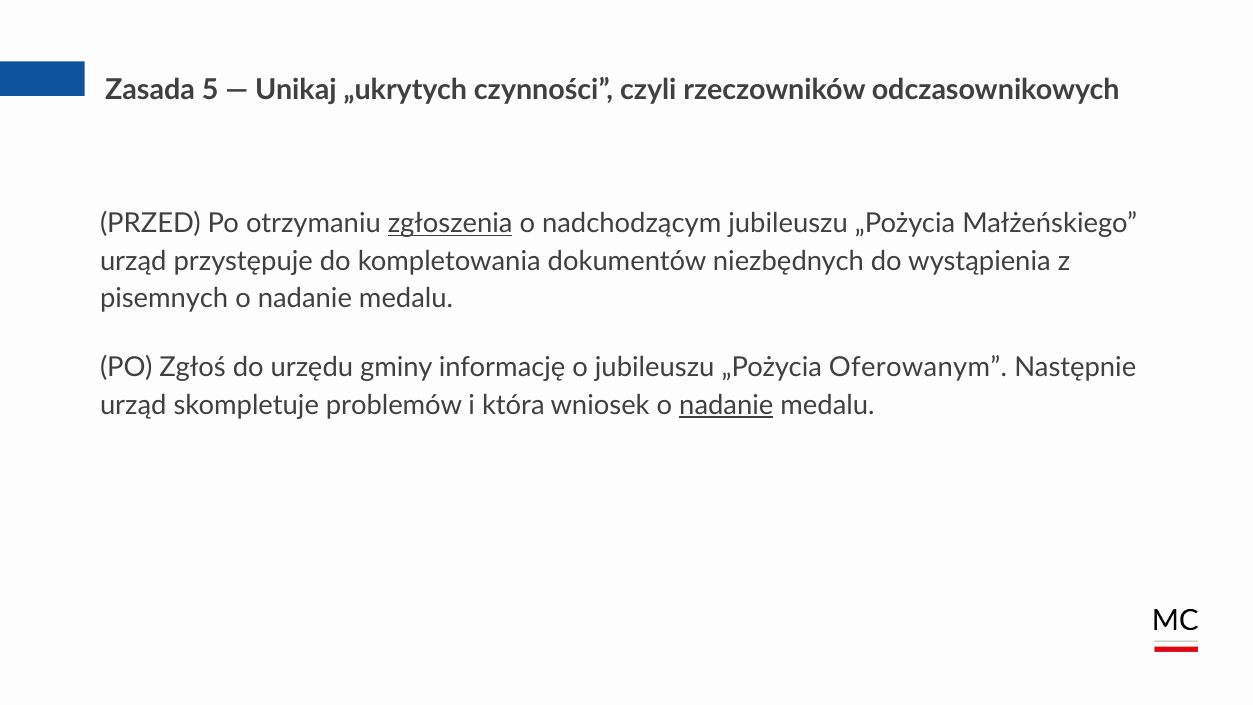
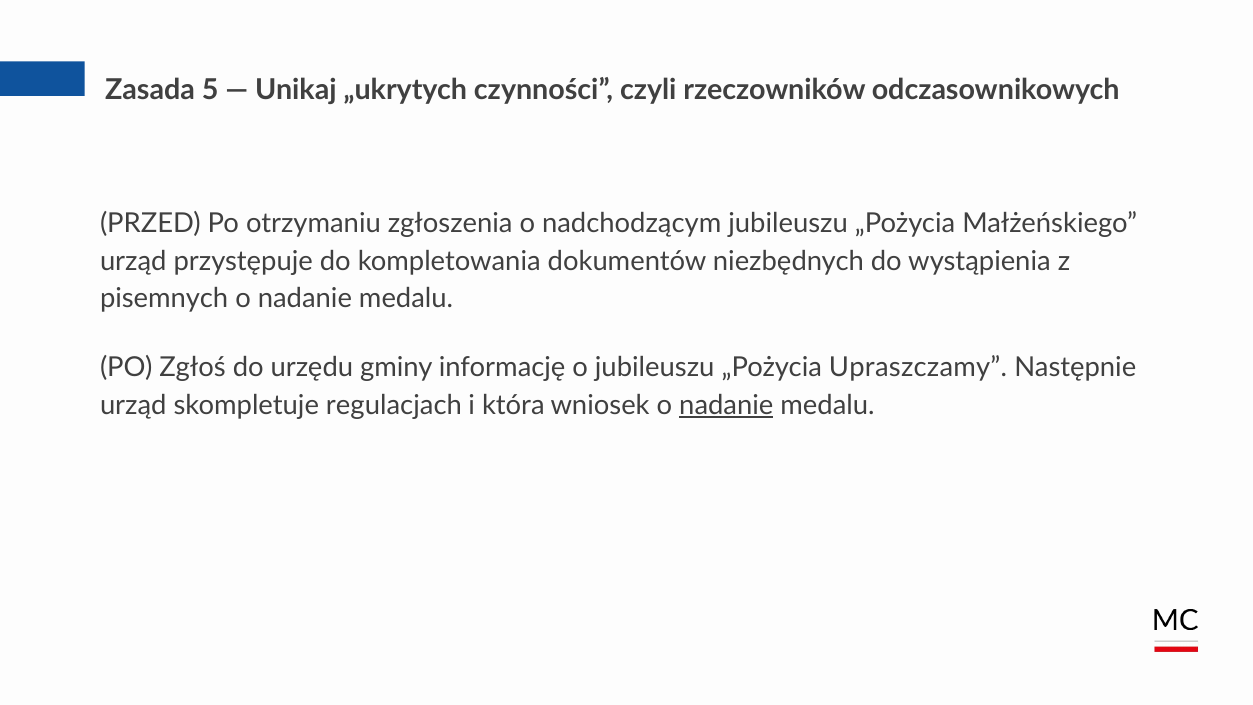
zgłoszenia underline: present -> none
Oferowanym: Oferowanym -> Upraszczamy
problemów: problemów -> regulacjach
